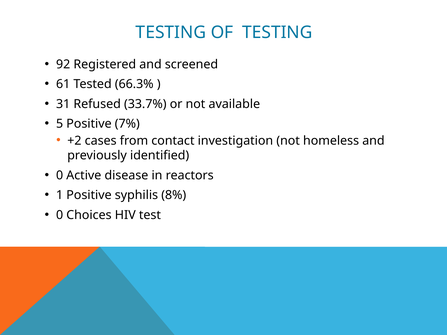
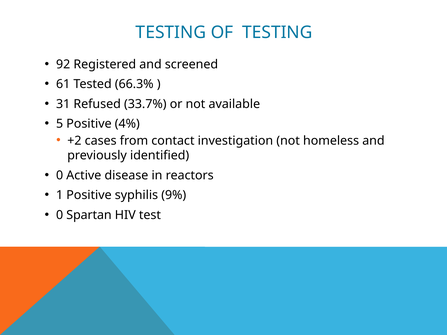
7%: 7% -> 4%
8%: 8% -> 9%
Choices: Choices -> Spartan
